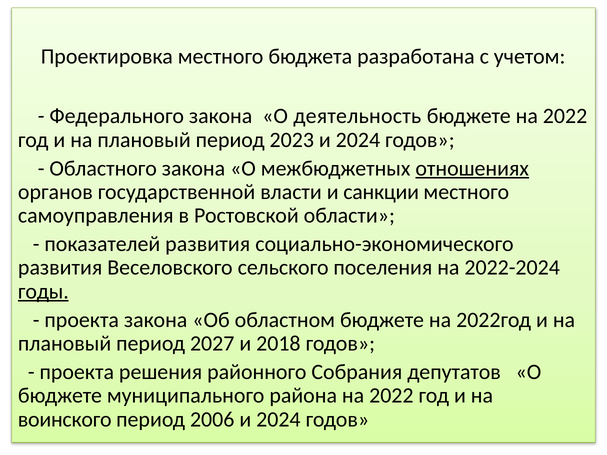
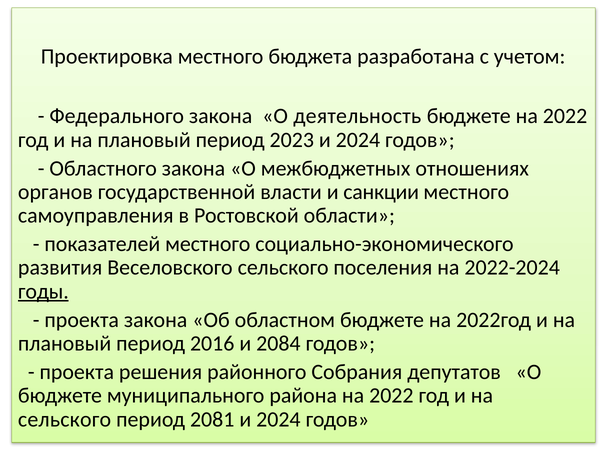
отношениях underline: present -> none
показателей развития: развития -> местного
2027: 2027 -> 2016
2018: 2018 -> 2084
воинского at (65, 420): воинского -> сельского
2006: 2006 -> 2081
